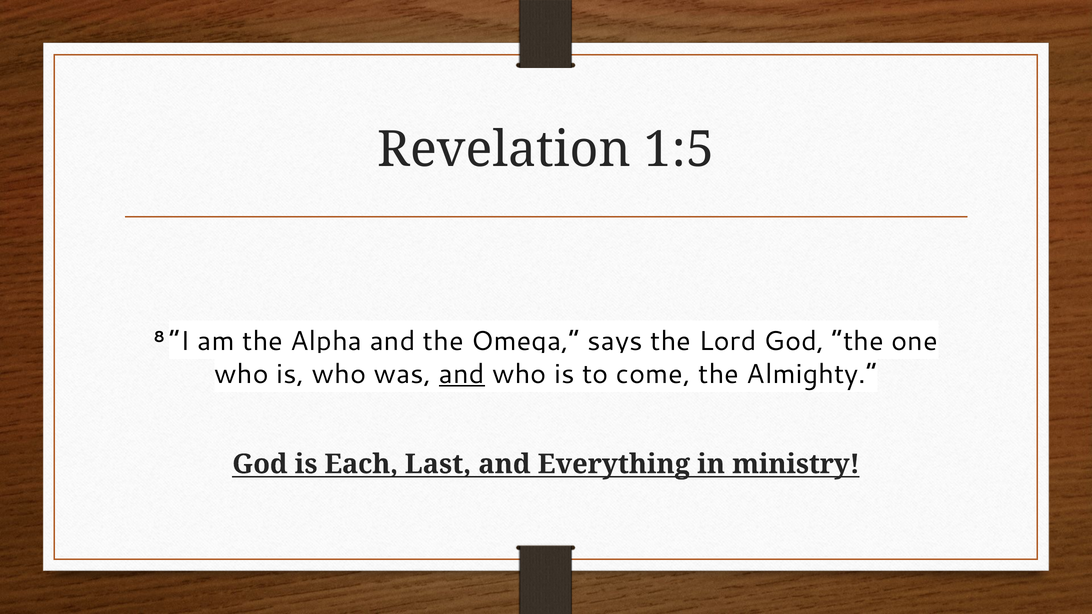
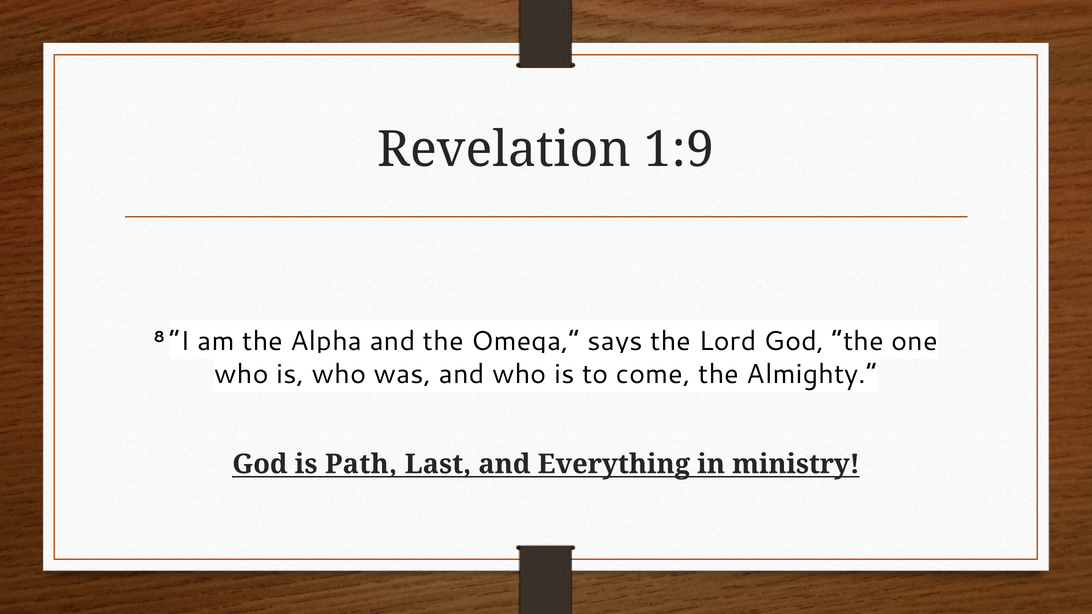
1:5: 1:5 -> 1:9
and at (462, 374) underline: present -> none
Each: Each -> Path
